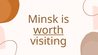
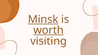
Minsk underline: none -> present
